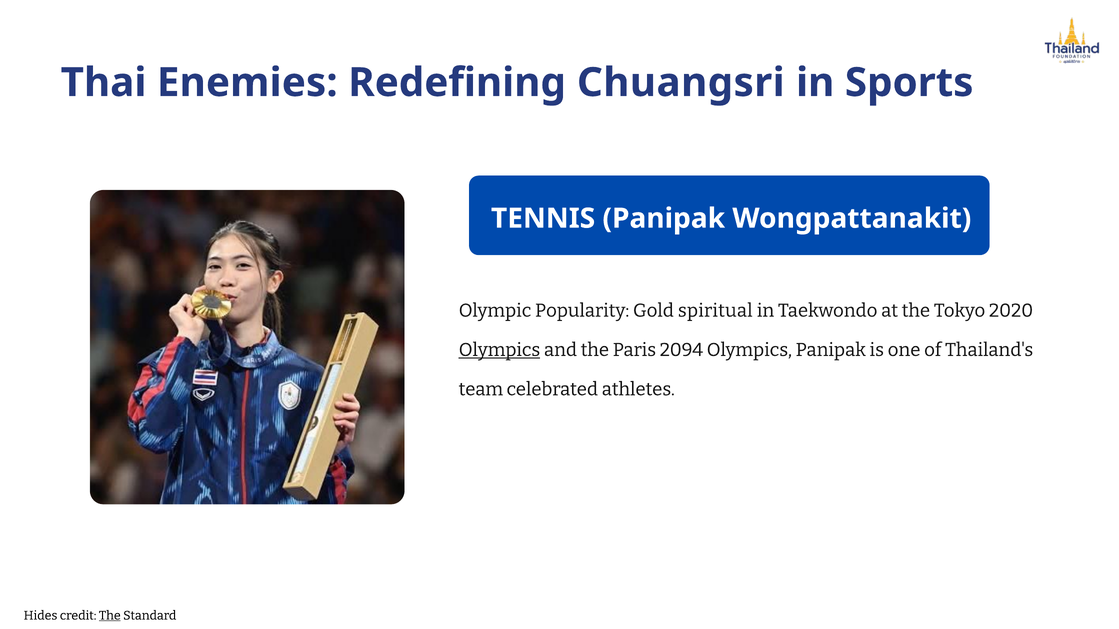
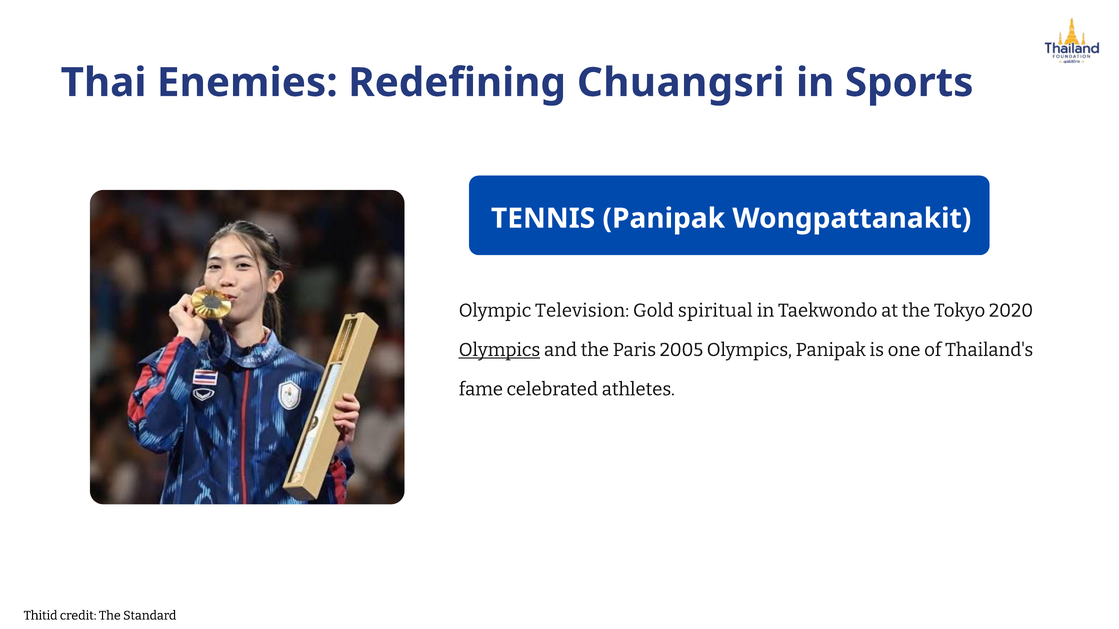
Popularity: Popularity -> Television
2094: 2094 -> 2005
team: team -> fame
Hides: Hides -> Thitid
The at (110, 616) underline: present -> none
